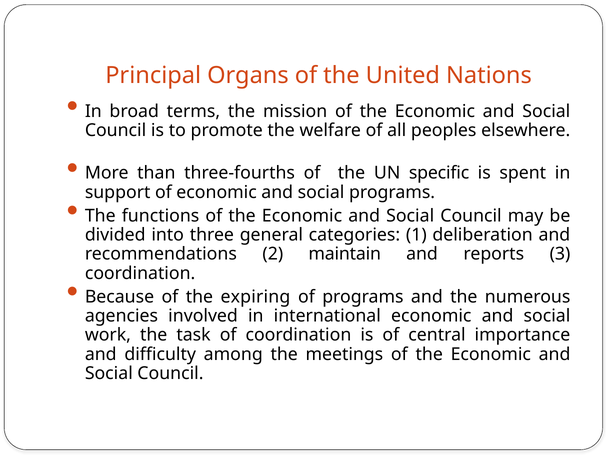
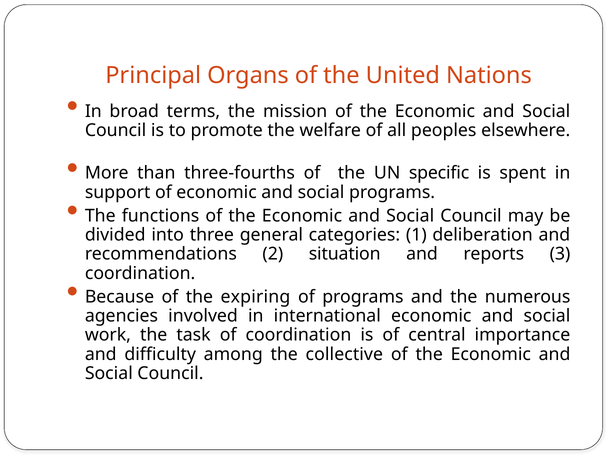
maintain: maintain -> situation
meetings: meetings -> collective
